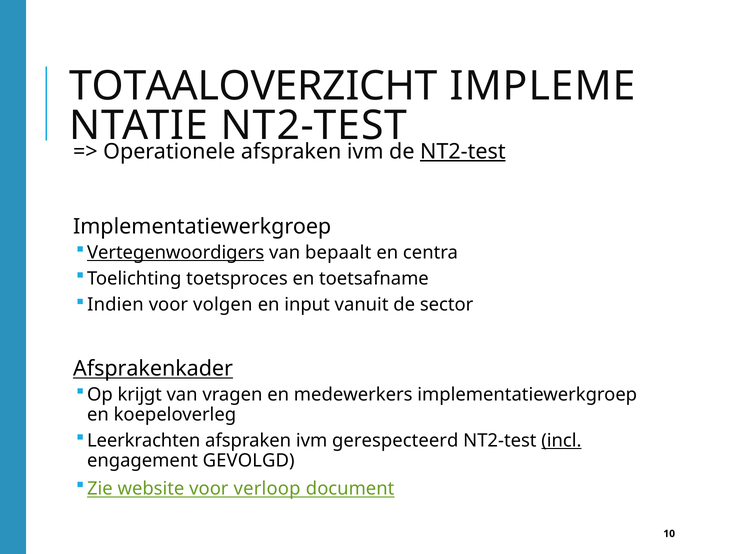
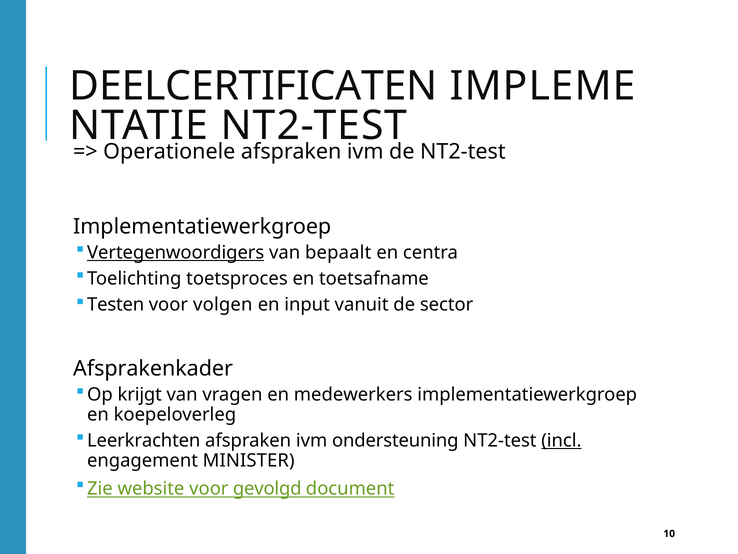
TOTAALOVERZICHT: TOTAALOVERZICHT -> DEELCERTIFICATEN
NT2-test at (463, 151) underline: present -> none
Indien: Indien -> Testen
Afsprakenkader underline: present -> none
gerespecteerd: gerespecteerd -> ondersteuning
GEVOLGD: GEVOLGD -> MINISTER
verloop: verloop -> gevolgd
